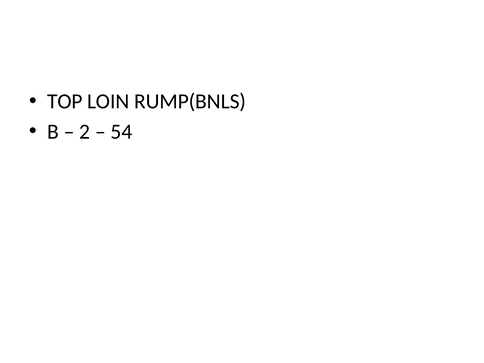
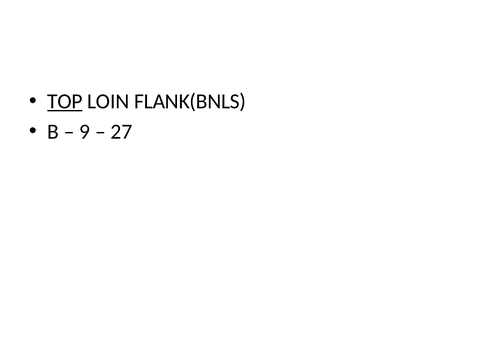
TOP underline: none -> present
RUMP(BNLS: RUMP(BNLS -> FLANK(BNLS
2: 2 -> 9
54: 54 -> 27
